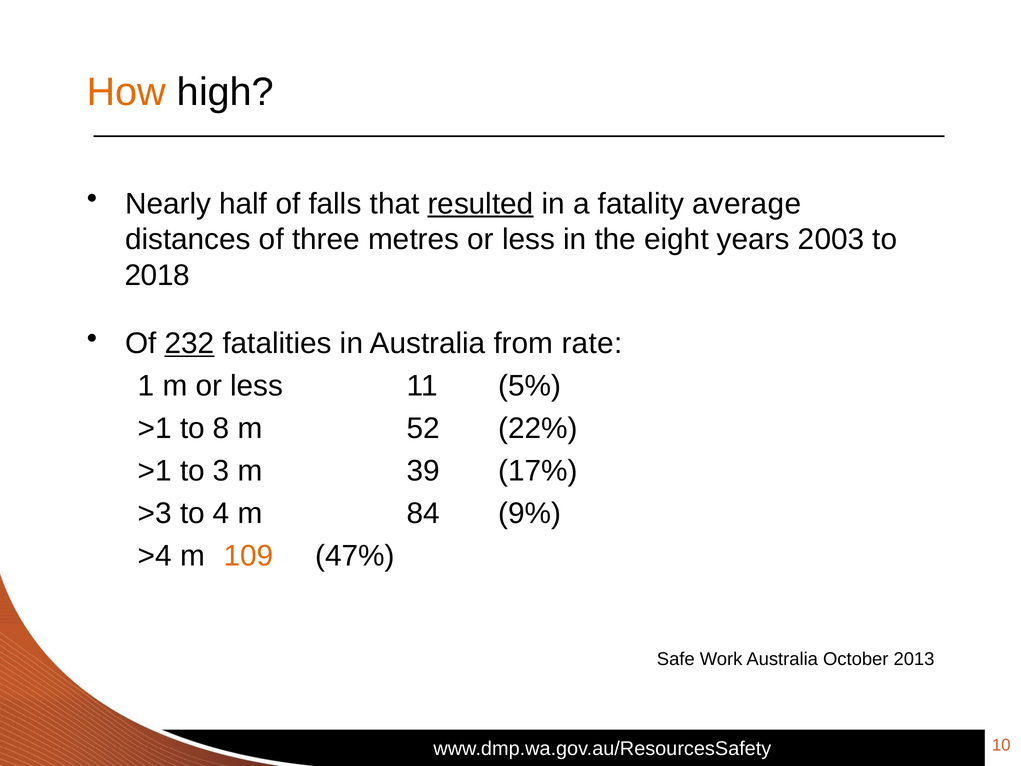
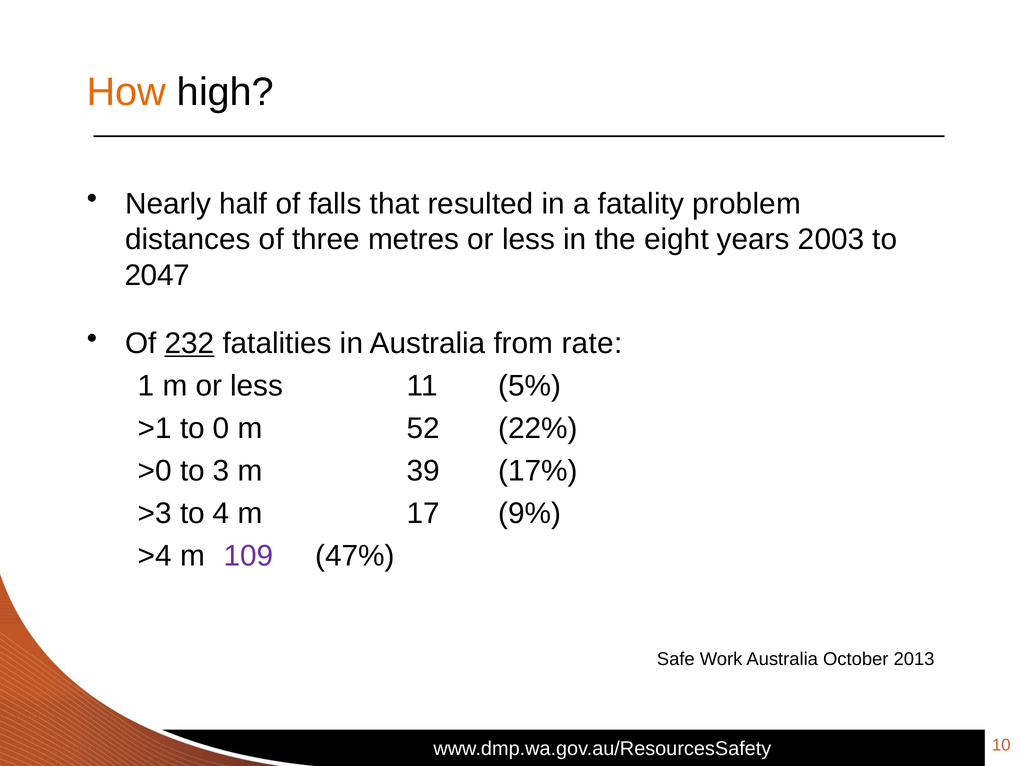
resulted underline: present -> none
average: average -> problem
2018: 2018 -> 2047
8: 8 -> 0
>1 at (155, 471): >1 -> >0
84: 84 -> 17
109 colour: orange -> purple
